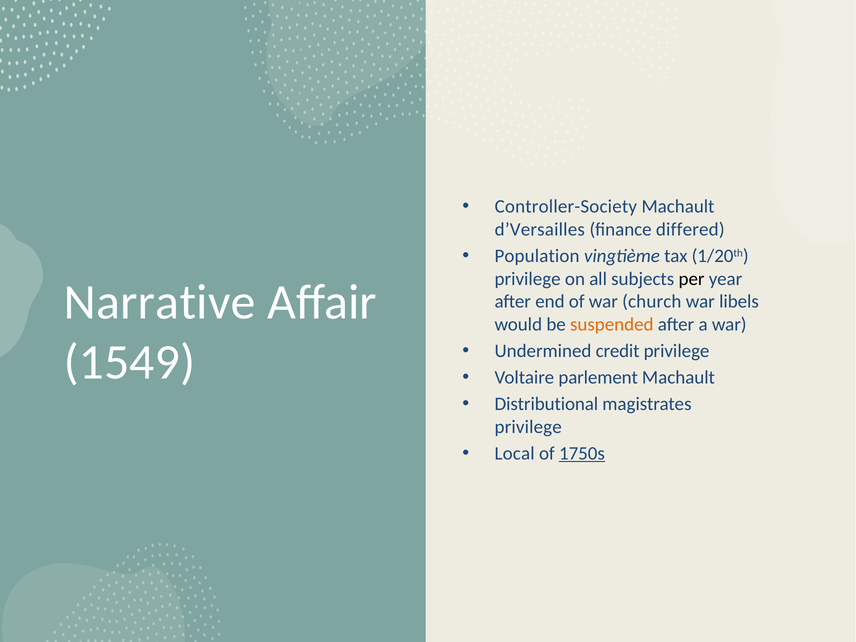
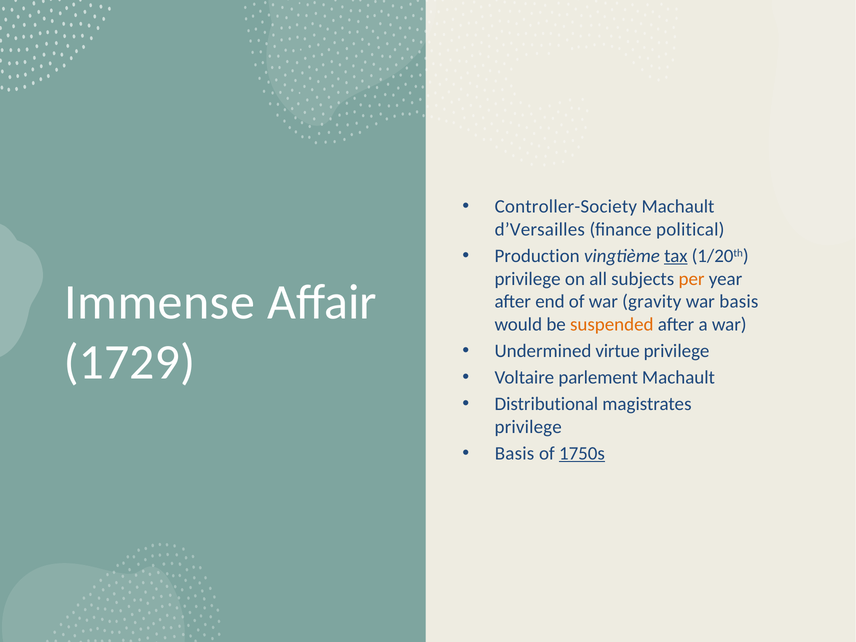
differed: differed -> political
Population: Population -> Production
tax underline: none -> present
per colour: black -> orange
Narrative: Narrative -> Immense
church: church -> gravity
war libels: libels -> basis
credit: credit -> virtue
1549: 1549 -> 1729
Local at (515, 453): Local -> Basis
